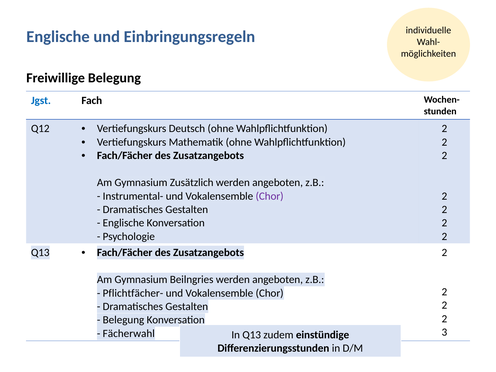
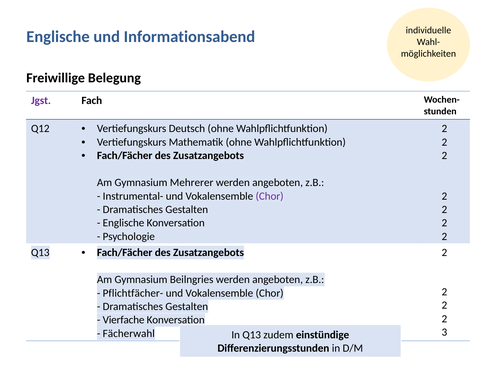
Einbringungsregeln: Einbringungsregeln -> Informationsabend
Jgst colour: blue -> purple
Zusätzlich: Zusätzlich -> Mehrerer
Belegung at (124, 320): Belegung -> Vierfache
